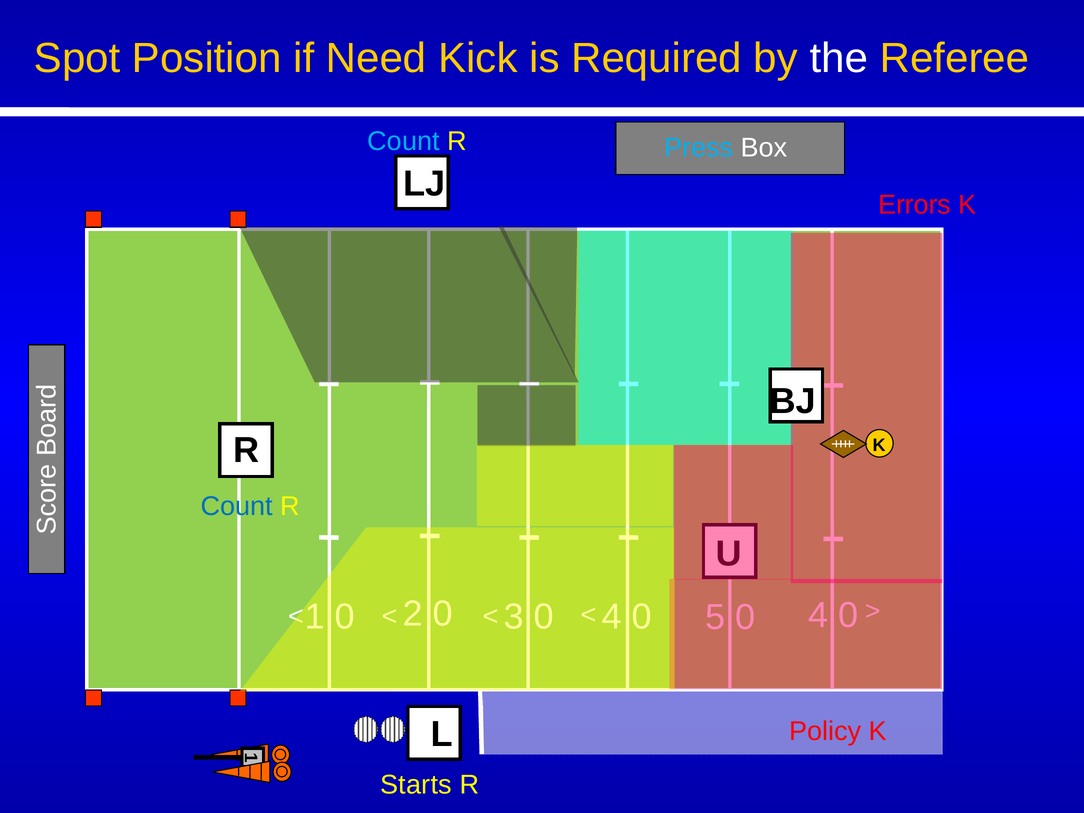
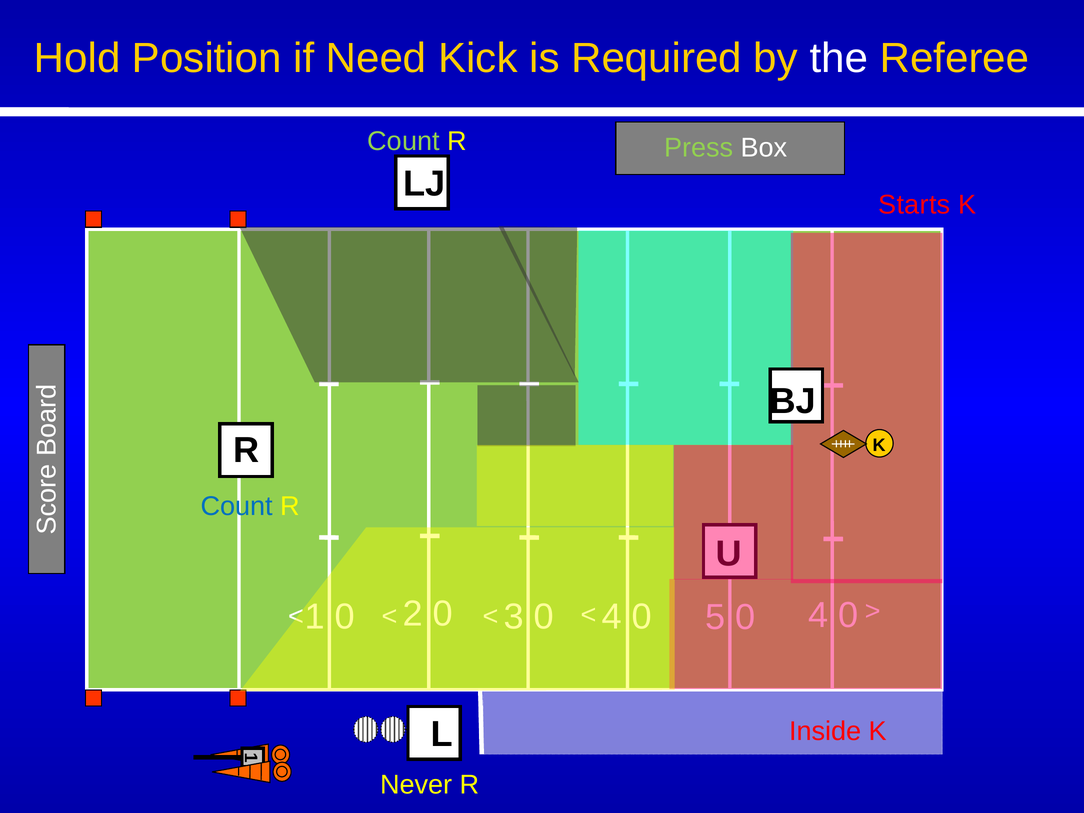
Spot: Spot -> Hold
Count at (404, 141) colour: light blue -> light green
Press colour: light blue -> light green
Errors: Errors -> Starts
Policy: Policy -> Inside
Starts: Starts -> Never
